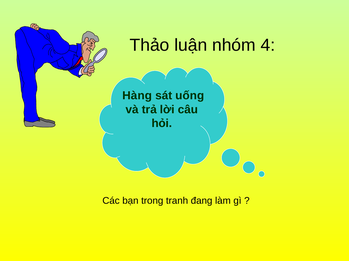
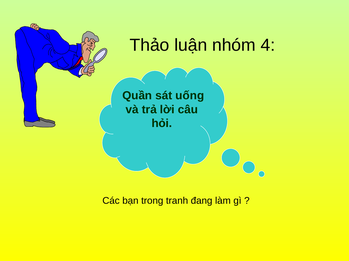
Hàng: Hàng -> Quần
